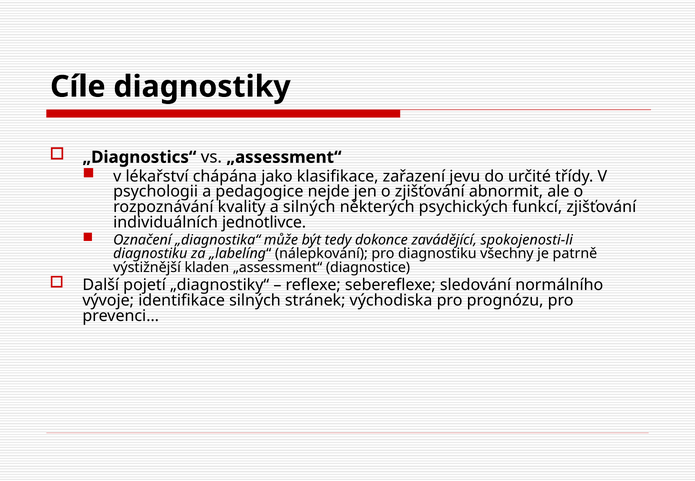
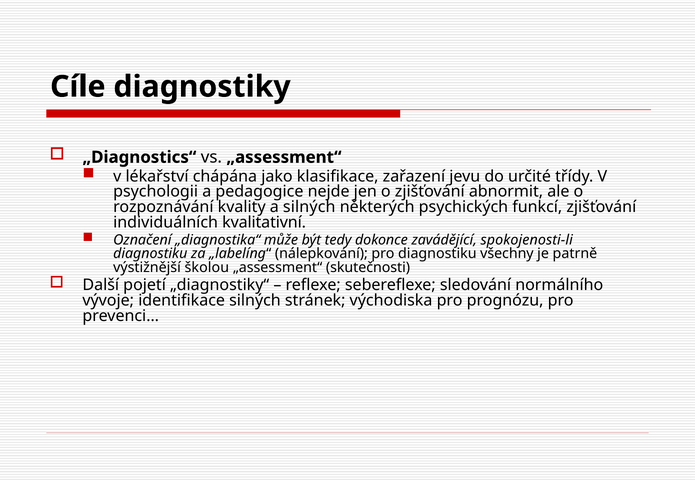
jednotlivce: jednotlivce -> kvalitativní
kladen: kladen -> školou
diagnostice: diagnostice -> skutečnosti
